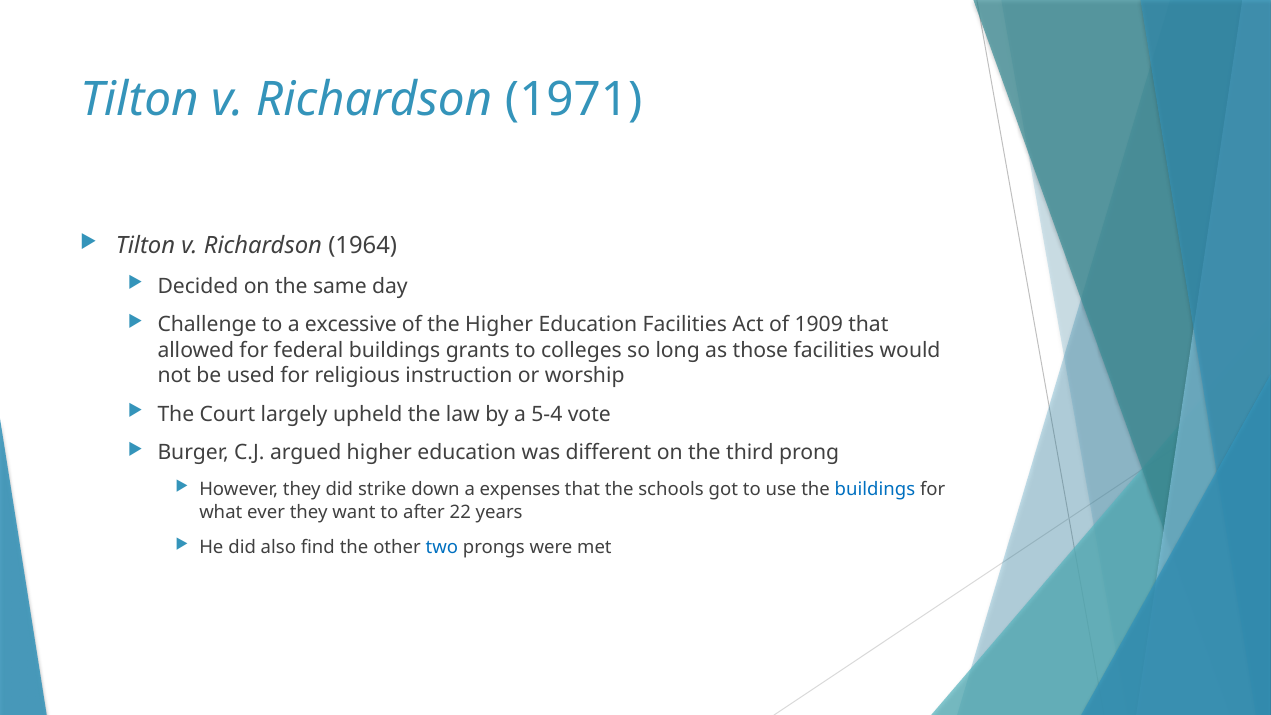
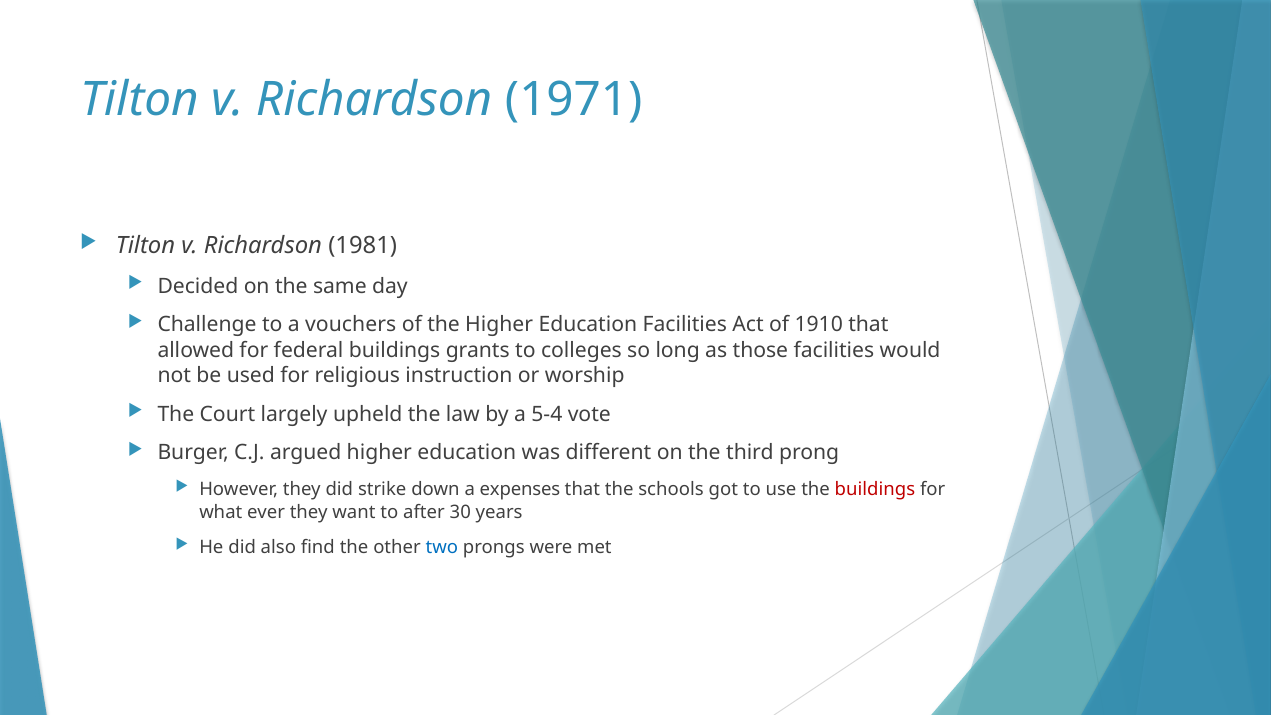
1964: 1964 -> 1981
excessive: excessive -> vouchers
1909: 1909 -> 1910
buildings at (875, 490) colour: blue -> red
22: 22 -> 30
